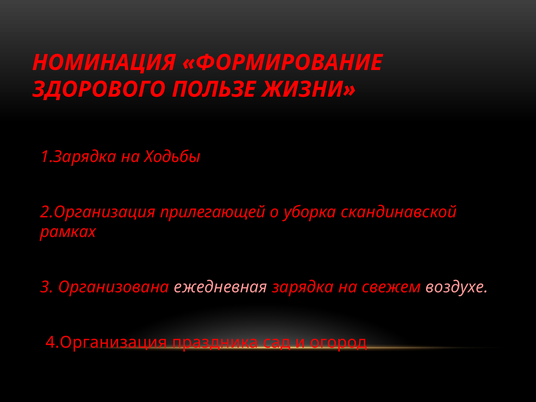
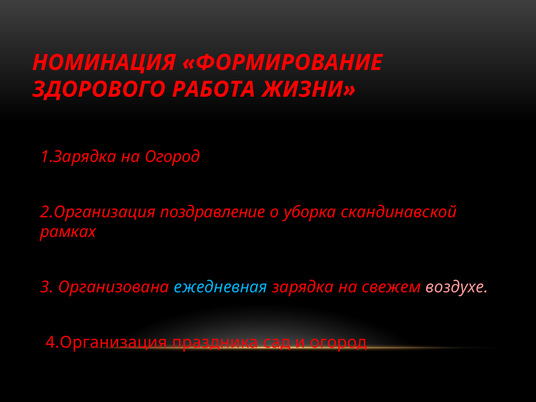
ПОЛЬЗЕ: ПОЛЬЗЕ -> РАБОТА
на Ходьбы: Ходьбы -> Огород
прилегающей: прилегающей -> поздравление
ежедневная colour: pink -> light blue
